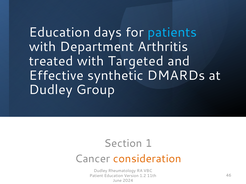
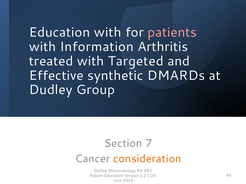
Education days: days -> with
patients colour: light blue -> pink
Department: Department -> Information
1: 1 -> 7
